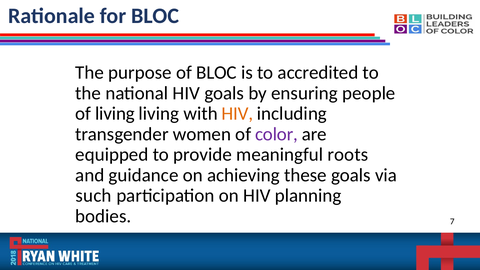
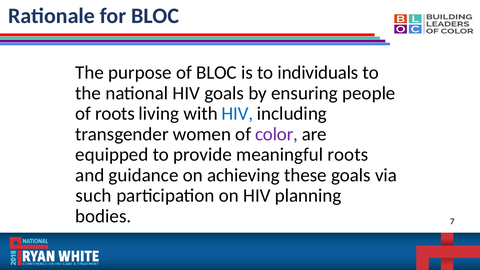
accredited: accredited -> individuals
of living: living -> roots
HIV at (237, 114) colour: orange -> blue
